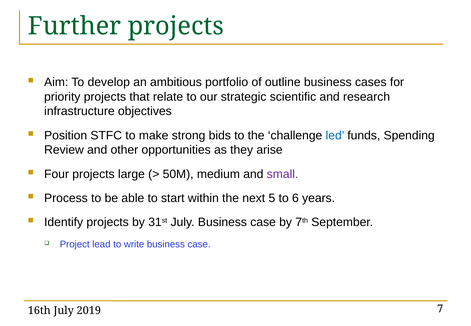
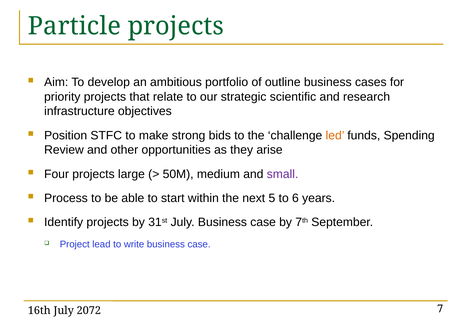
Further: Further -> Particle
led colour: blue -> orange
2019: 2019 -> 2072
